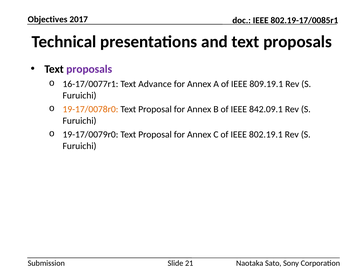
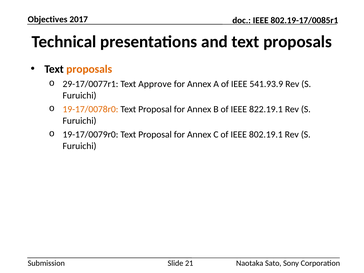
proposals at (89, 69) colour: purple -> orange
16-17/0077r1: 16-17/0077r1 -> 29-17/0077r1
Advance: Advance -> Approve
809.19.1: 809.19.1 -> 541.93.9
842.09.1: 842.09.1 -> 822.19.1
